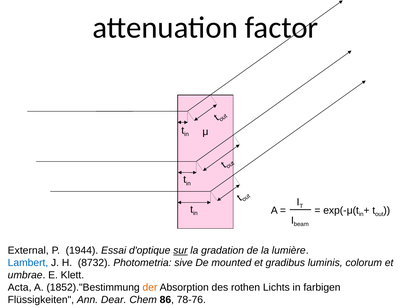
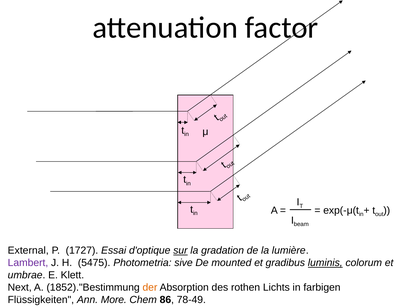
1944: 1944 -> 1727
Lambert colour: blue -> purple
8732: 8732 -> 5475
luminis underline: none -> present
Acta: Acta -> Next
Dear: Dear -> More
78-76: 78-76 -> 78-49
